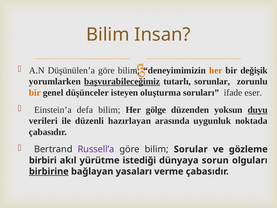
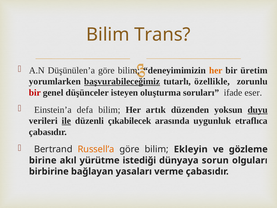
Insan: Insan -> Trans
değişik: değişik -> üretim
sorunlar: sorunlar -> özellikle
bir at (35, 92) colour: orange -> red
gölge: gölge -> artık
ile underline: none -> present
hazırlayan: hazırlayan -> çıkabilecek
noktada: noktada -> etraflıca
Russell’a colour: purple -> orange
Sorular: Sorular -> Ekleyin
birbiri: birbiri -> birine
birbirine underline: present -> none
